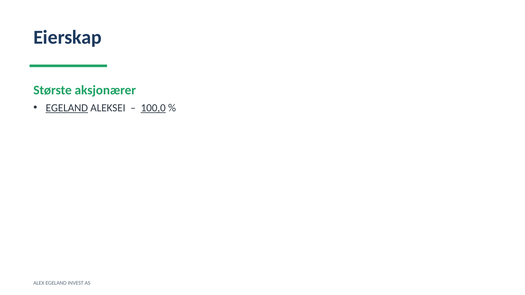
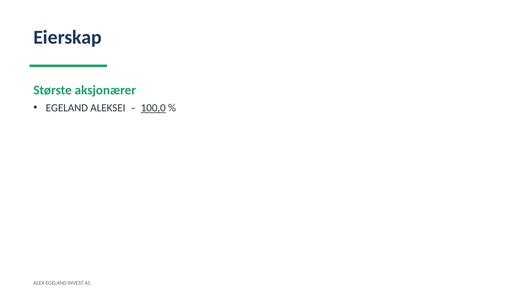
EGELAND at (67, 108) underline: present -> none
